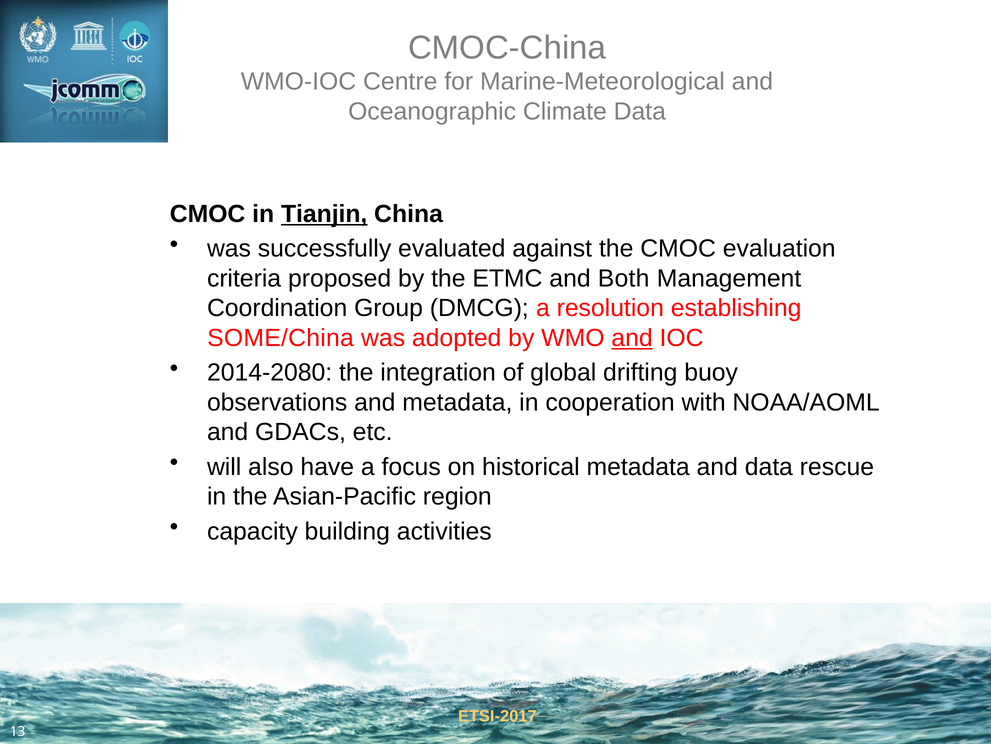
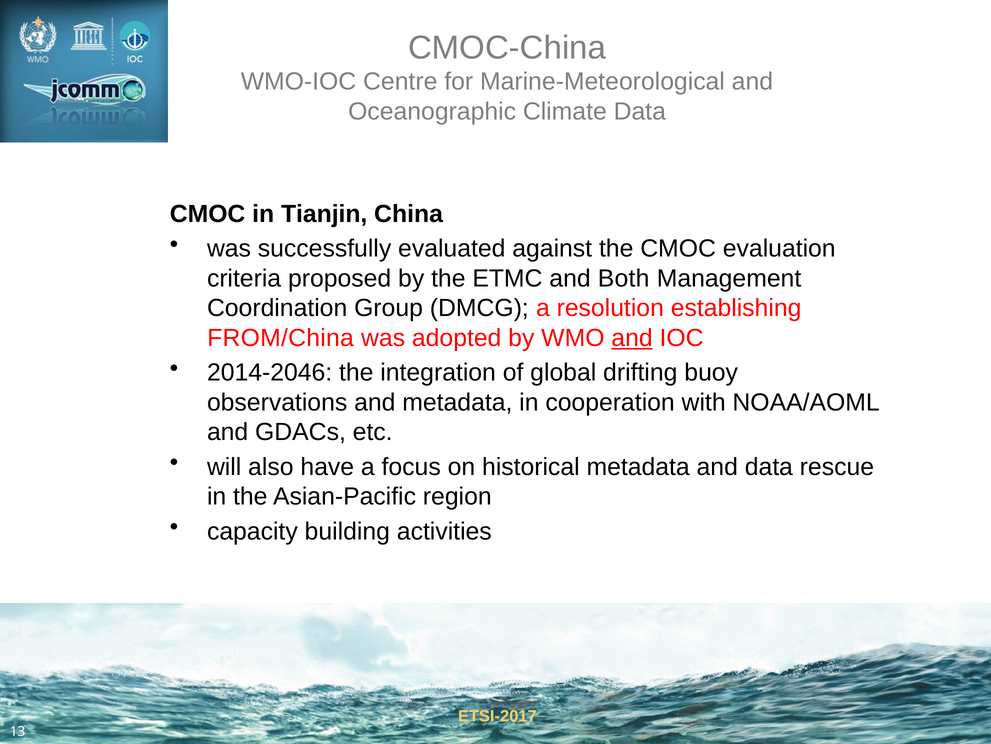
Tianjin underline: present -> none
SOME/China: SOME/China -> FROM/China
2014-2080: 2014-2080 -> 2014-2046
